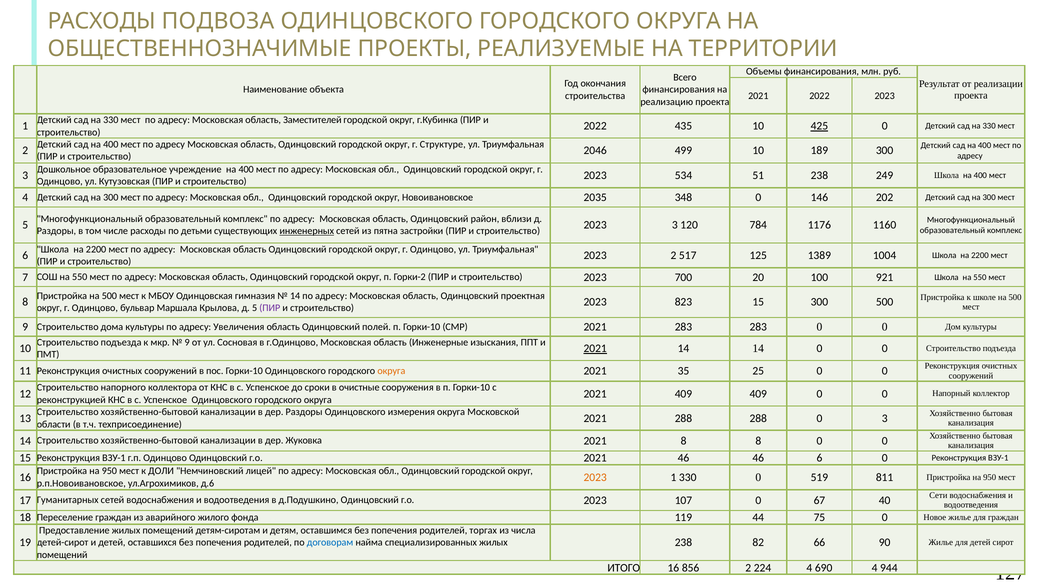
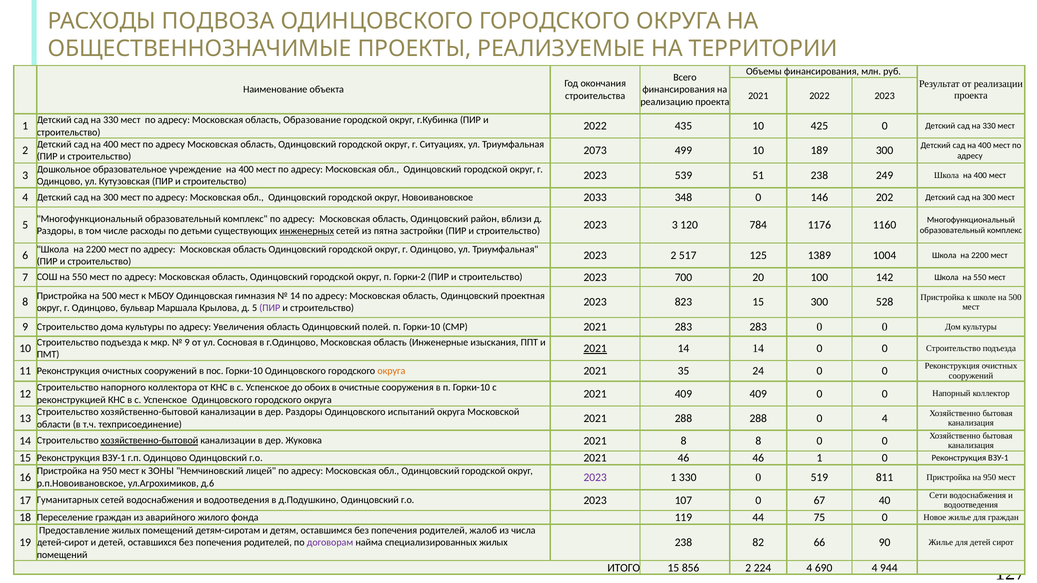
Заместителей: Заместителей -> Образование
425 underline: present -> none
Структуре: Структуре -> Ситуациях
2046: 2046 -> 2073
534: 534 -> 539
2035: 2035 -> 2033
921: 921 -> 142
300 500: 500 -> 528
25: 25 -> 24
сроки: сроки -> обоих
измерения: измерения -> испытаний
0 3: 3 -> 4
хозяйственно-бытовой at (149, 441) underline: none -> present
46 6: 6 -> 1
ДОЛИ: ДОЛИ -> ЗОНЫ
2023 at (595, 478) colour: orange -> purple
торгах: торгах -> жалоб
договорам colour: blue -> purple
ИТОГО 16: 16 -> 15
